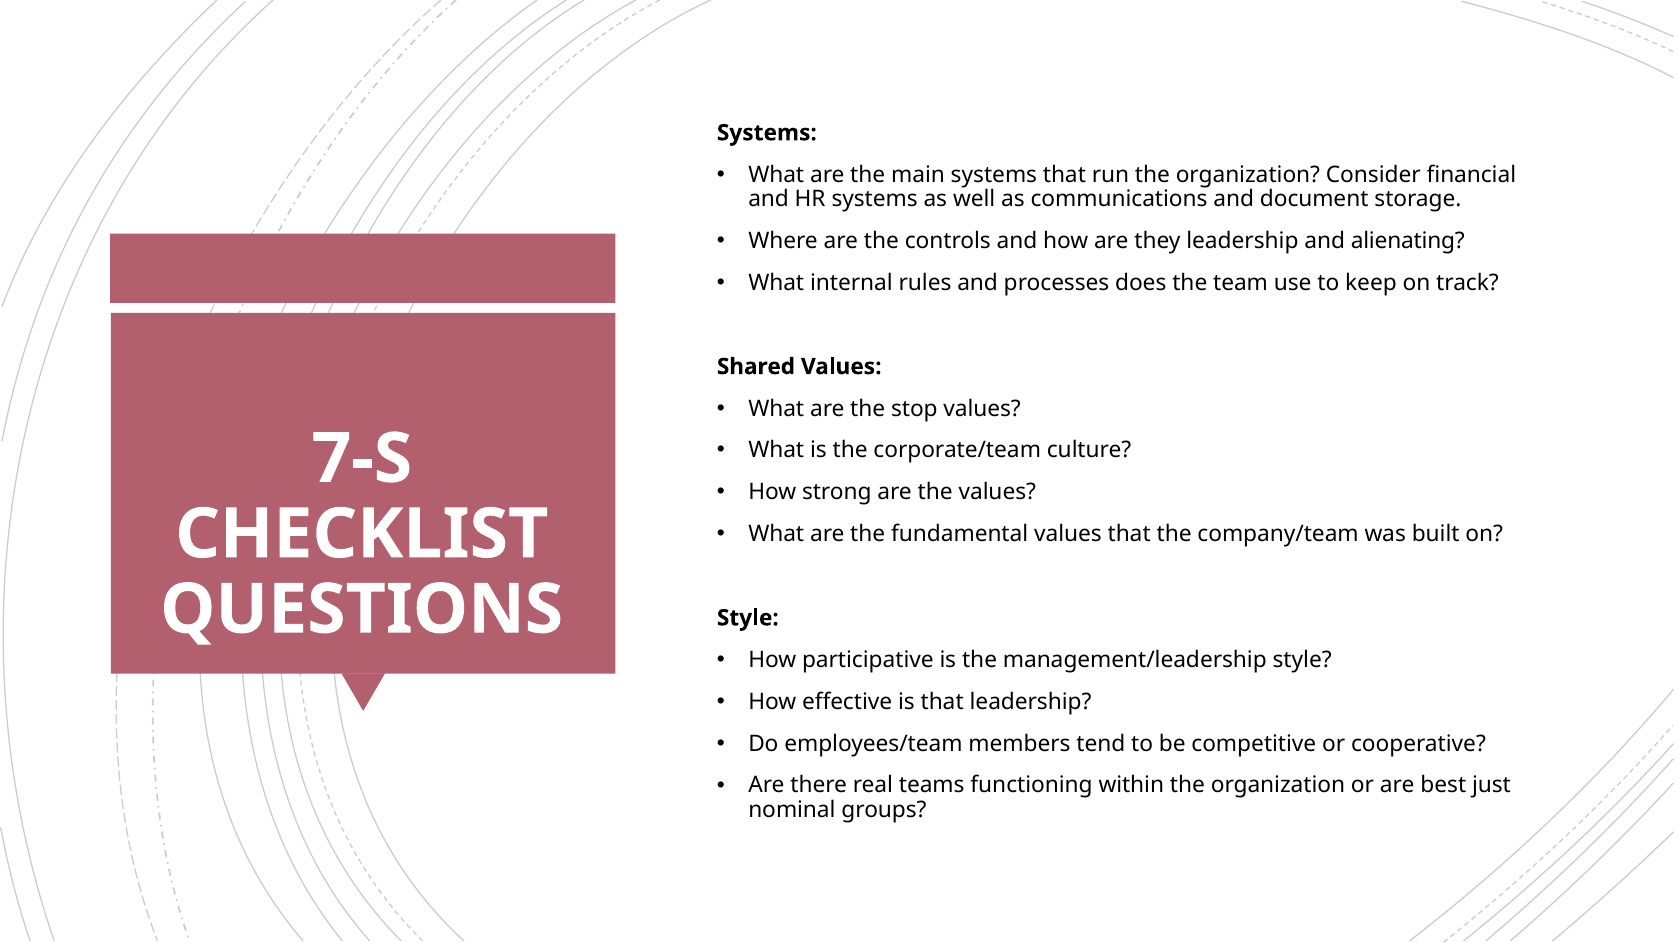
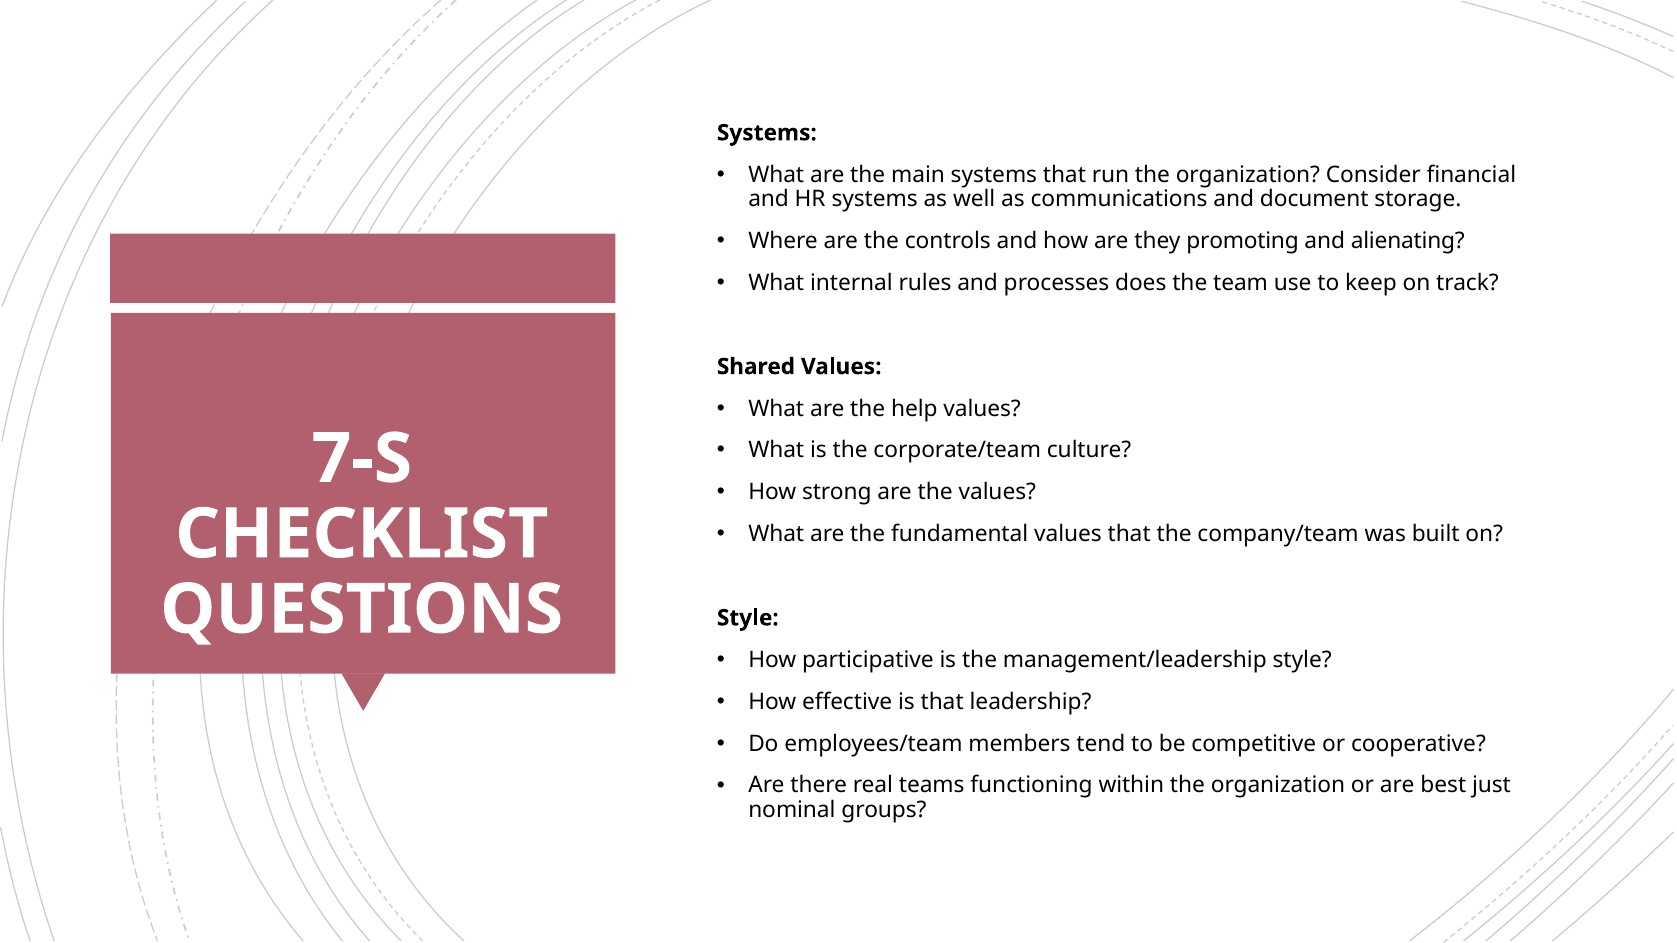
they leadership: leadership -> promoting
stop: stop -> help
